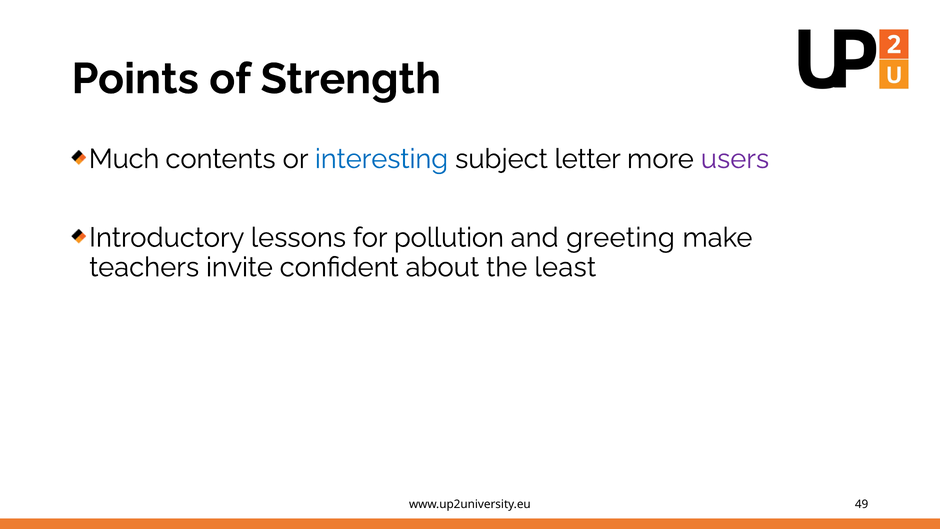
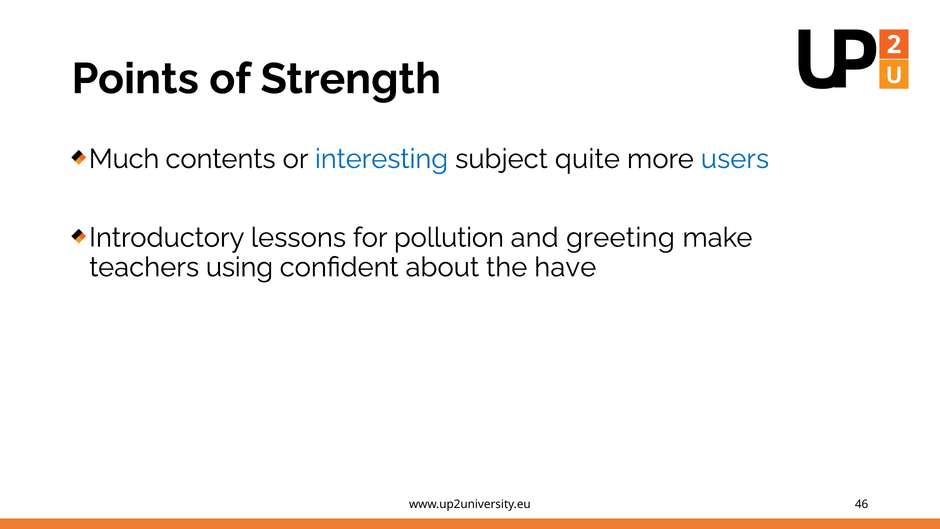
letter: letter -> quite
users colour: purple -> blue
invite: invite -> using
least: least -> have
49: 49 -> 46
